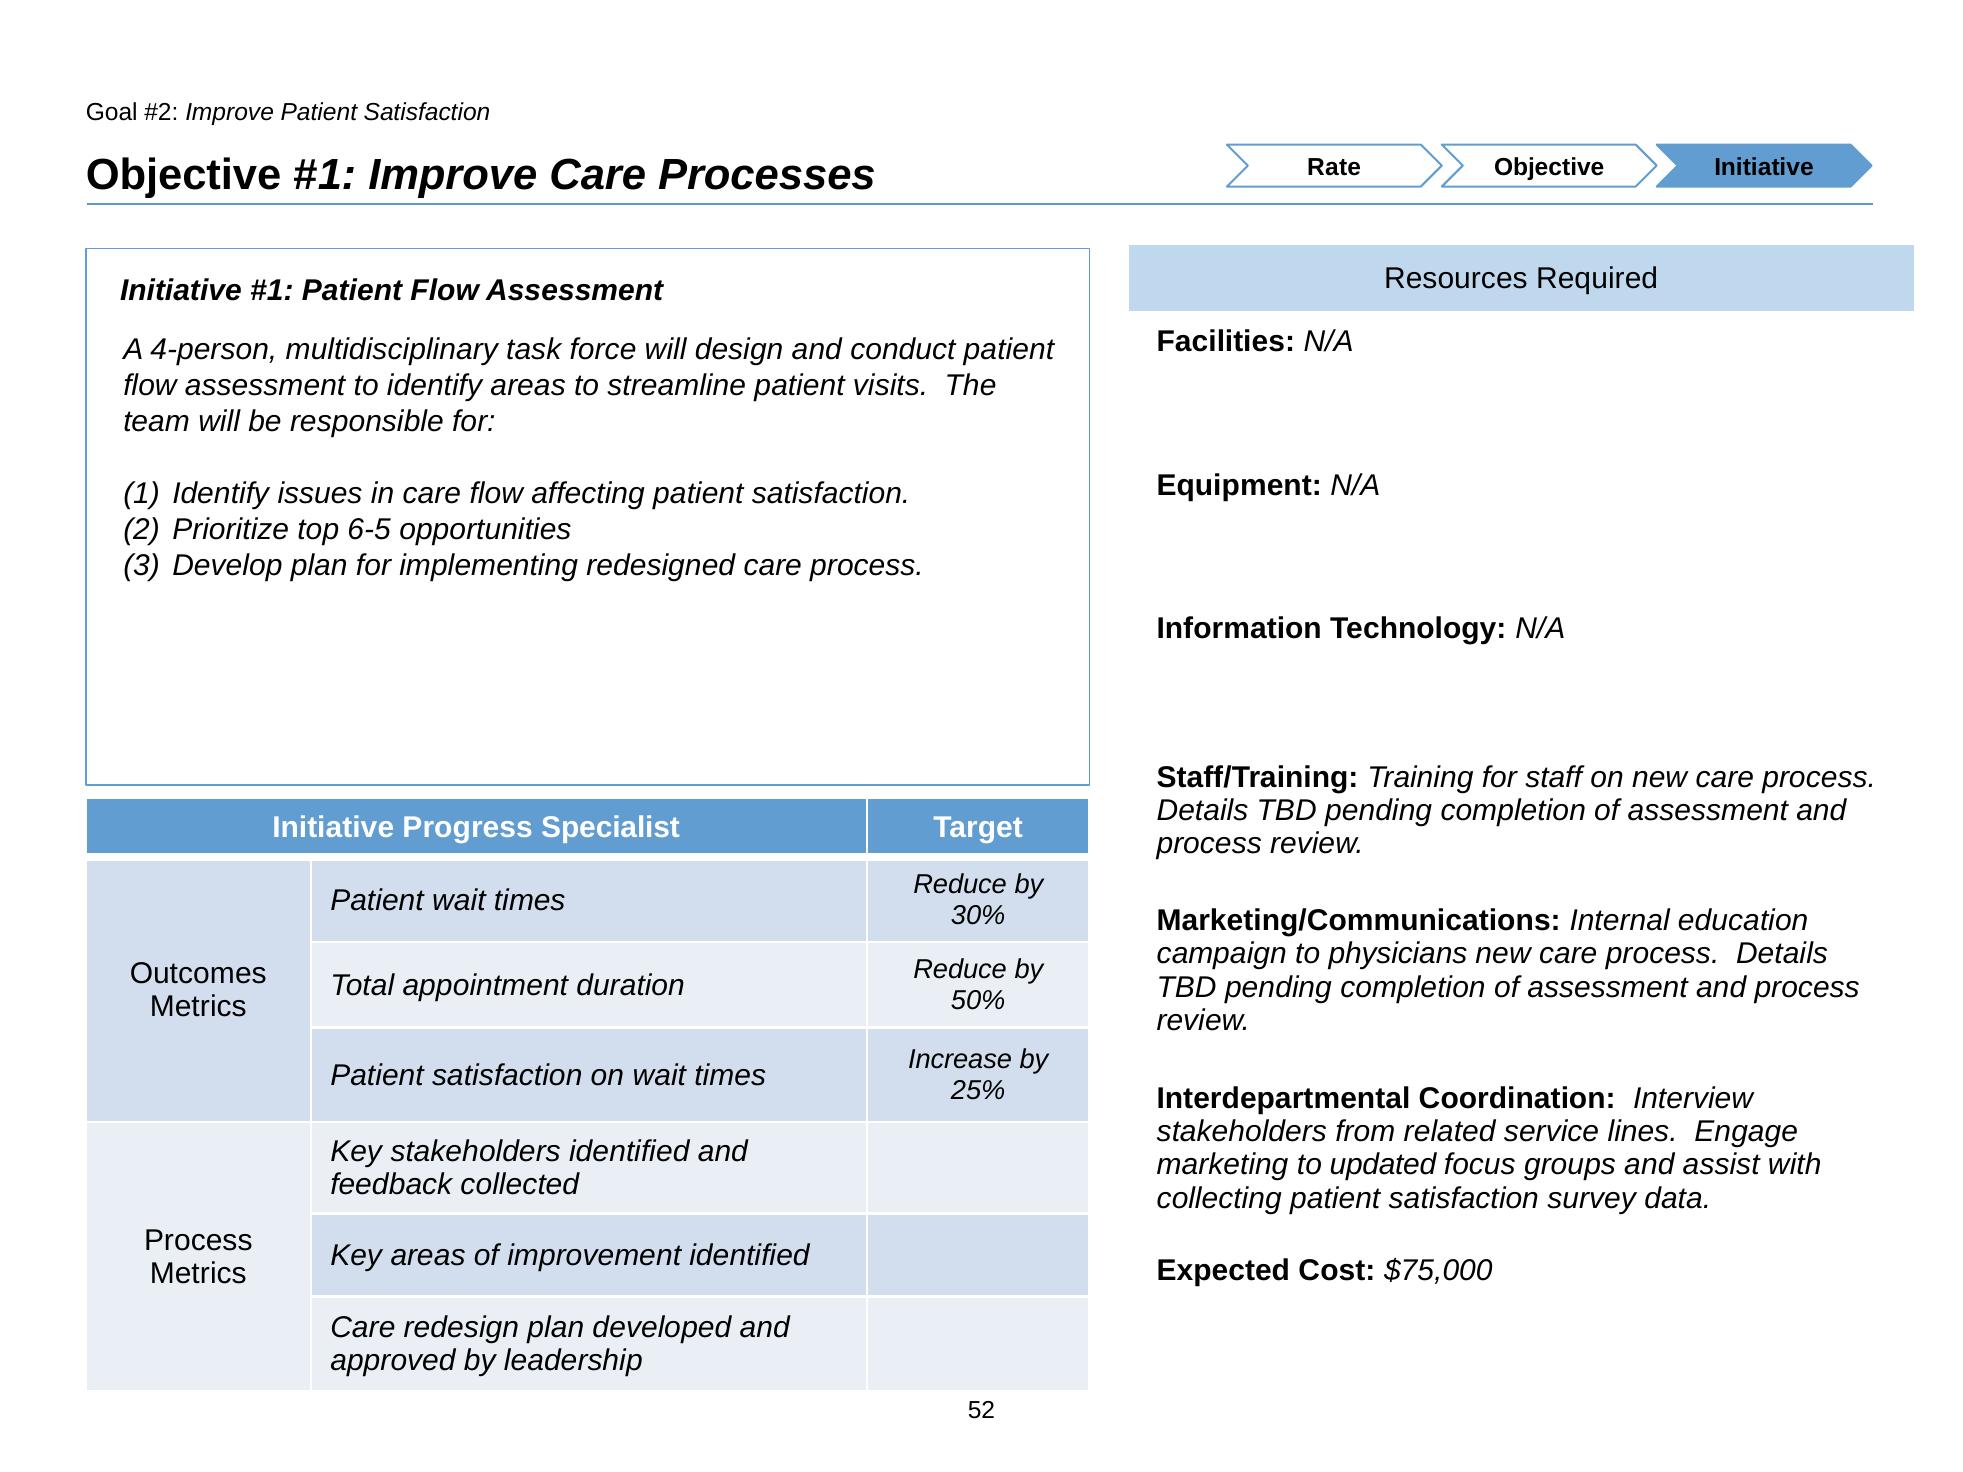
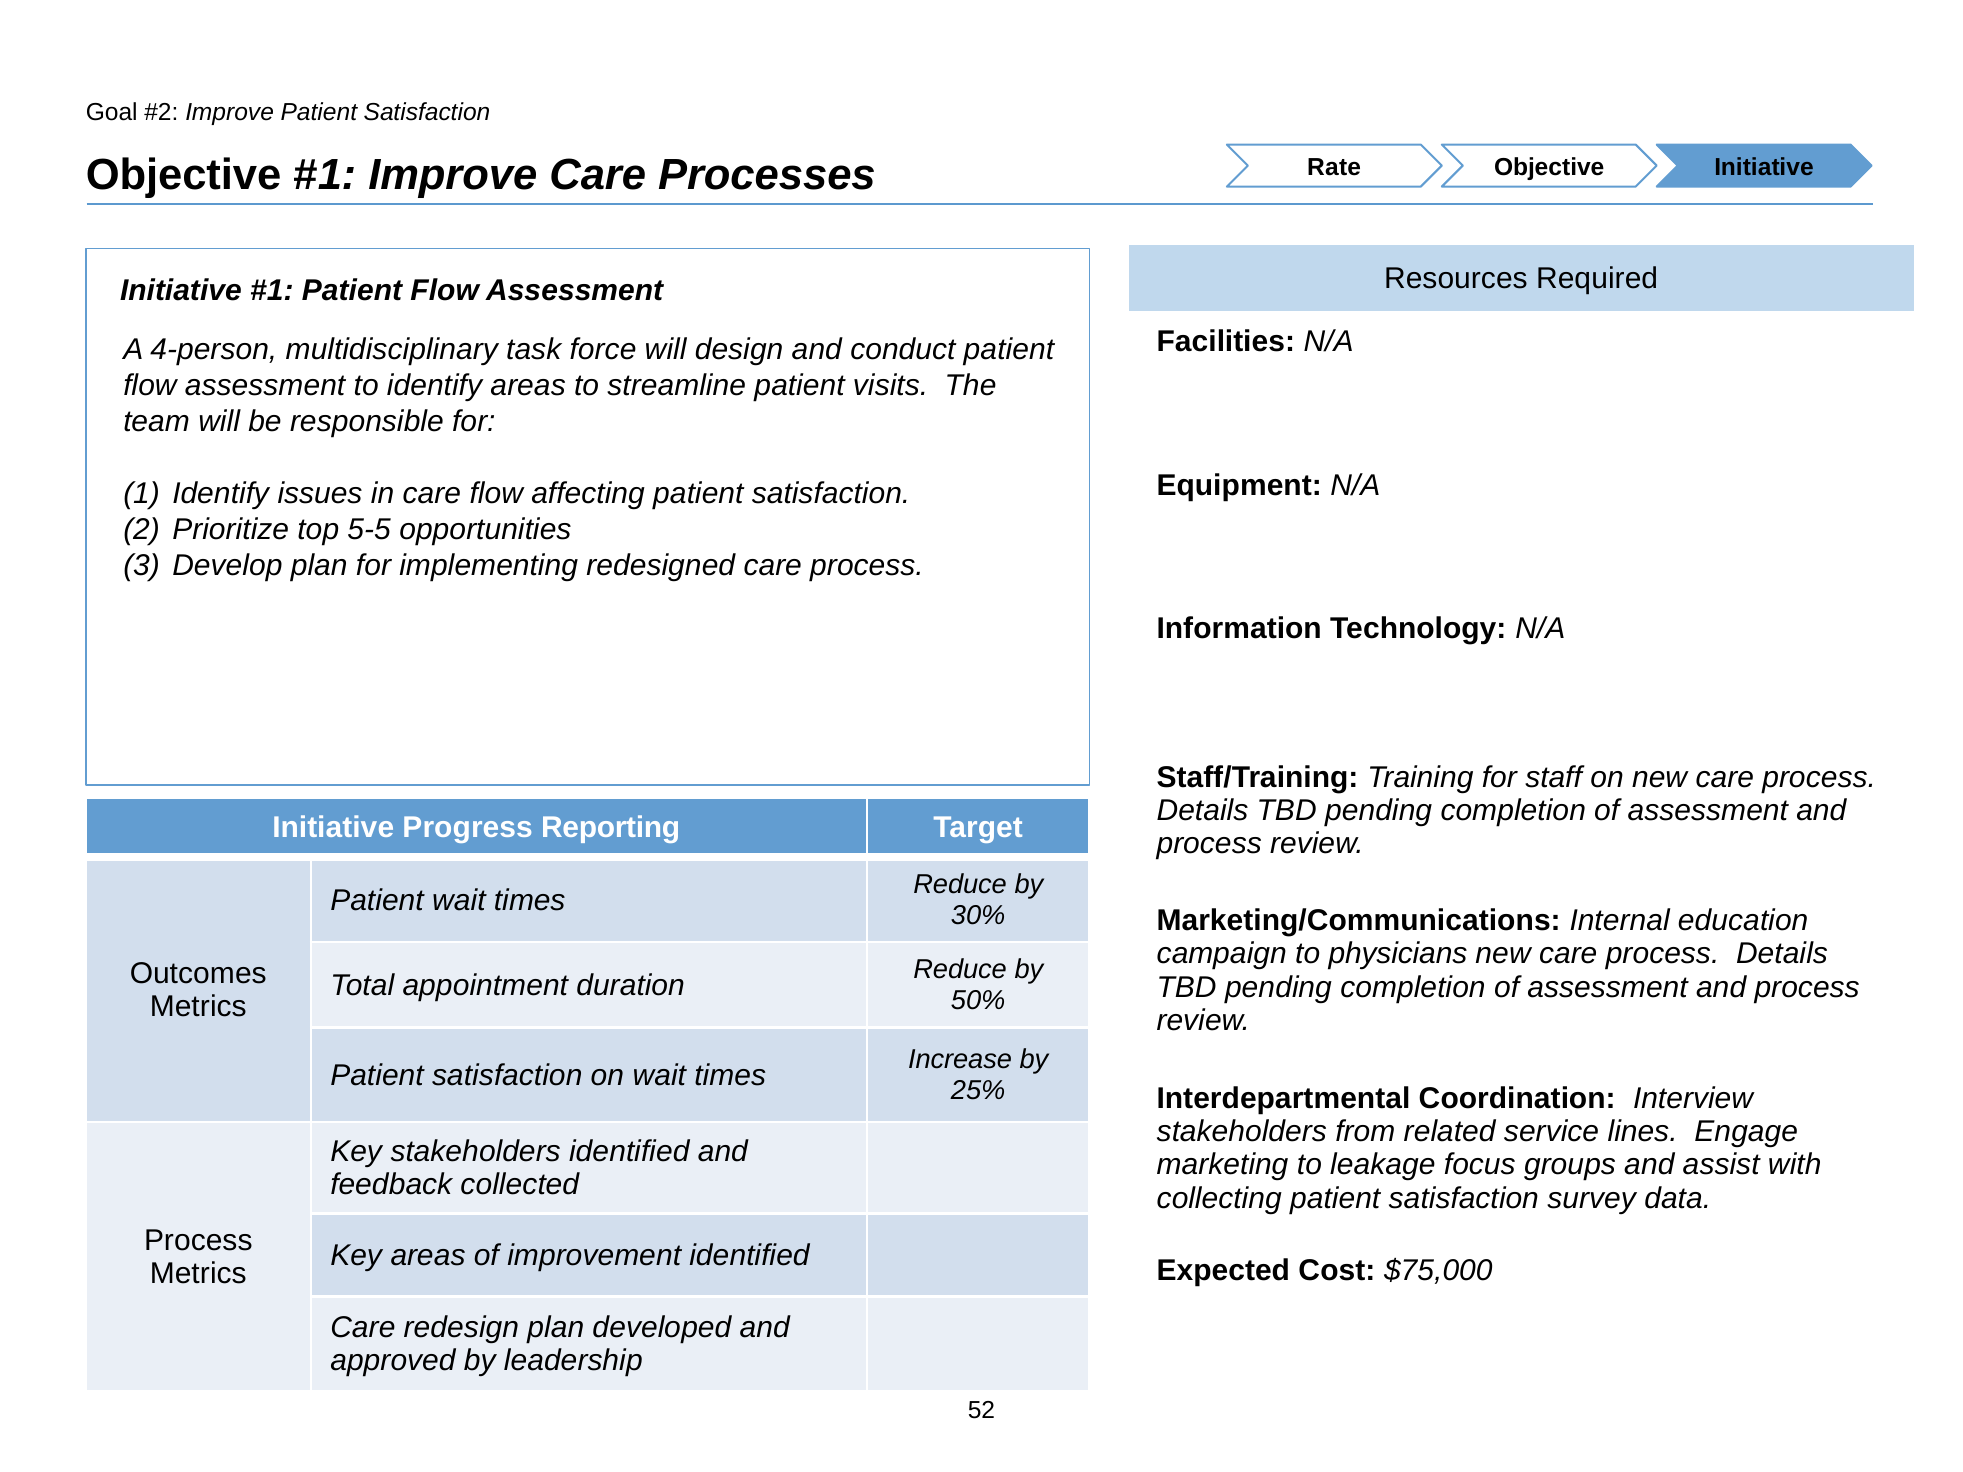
6-5: 6-5 -> 5-5
Specialist: Specialist -> Reporting
updated: updated -> leakage
